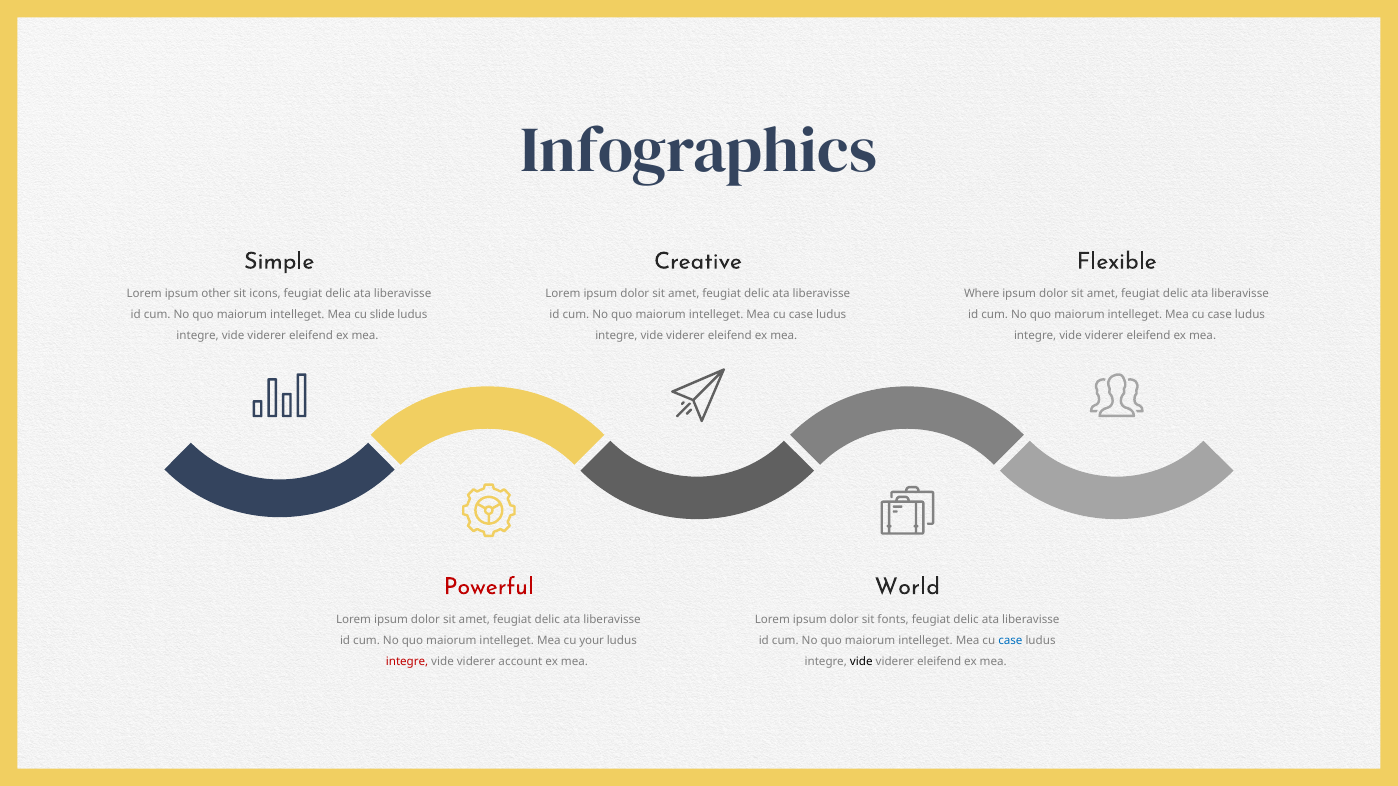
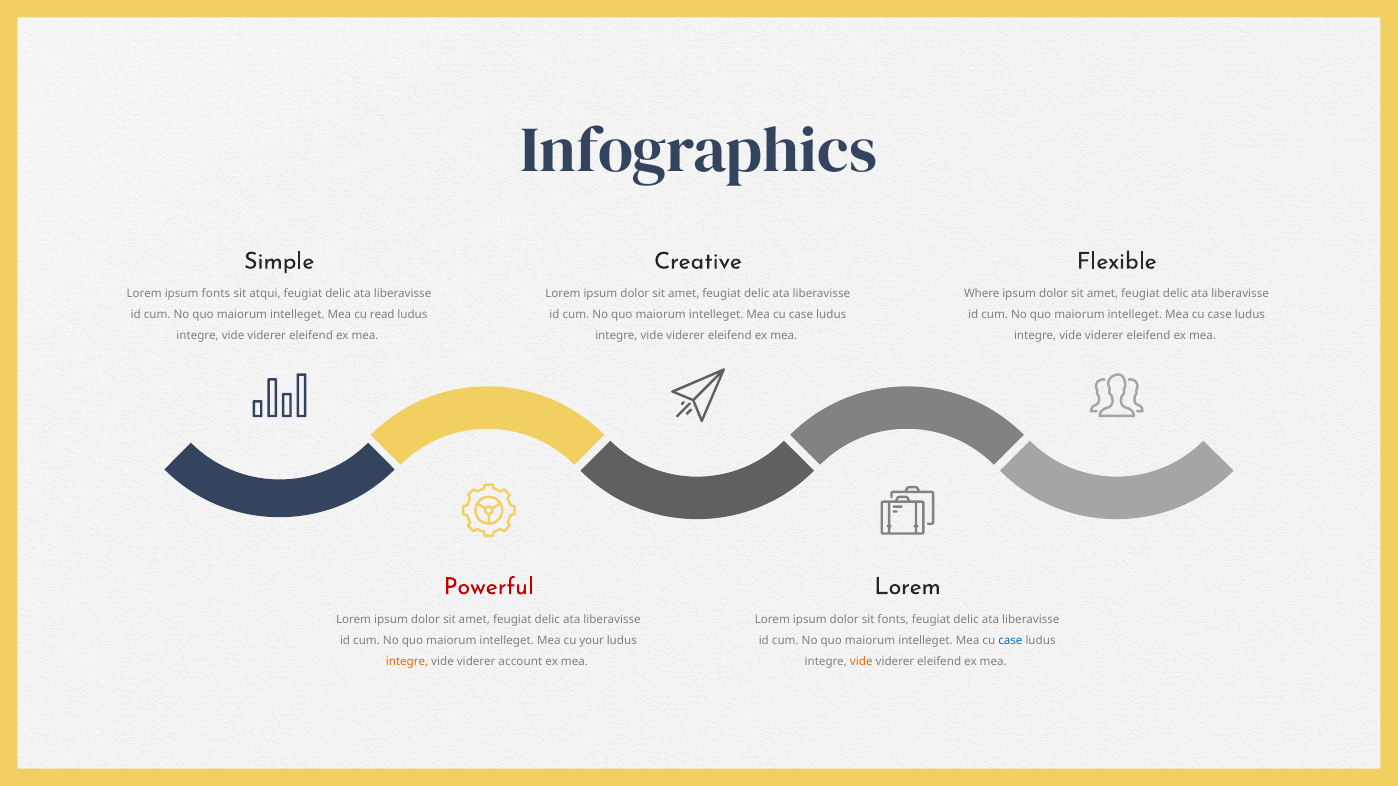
ipsum other: other -> fonts
icons: icons -> atqui
slide: slide -> read
World at (907, 587): World -> Lorem
integre at (407, 662) colour: red -> orange
vide at (861, 662) colour: black -> orange
